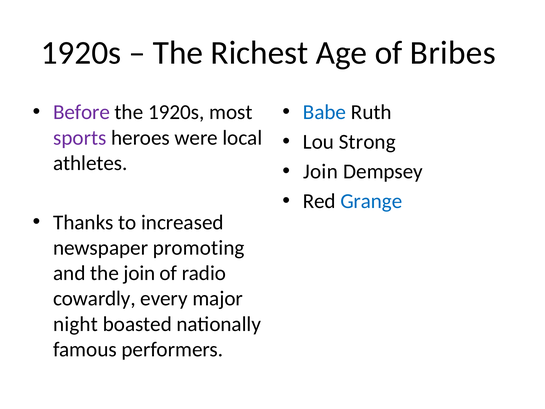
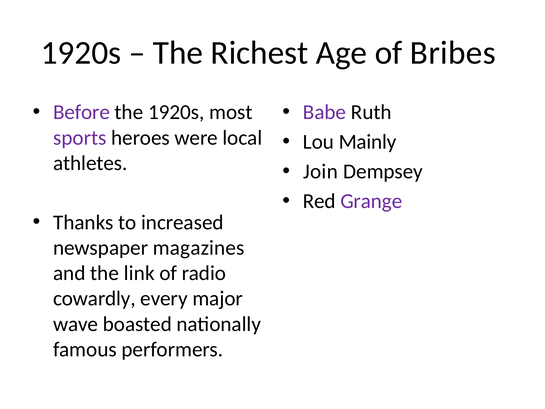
Babe colour: blue -> purple
Strong: Strong -> Mainly
Grange colour: blue -> purple
promoting: promoting -> magazines
the join: join -> link
night: night -> wave
